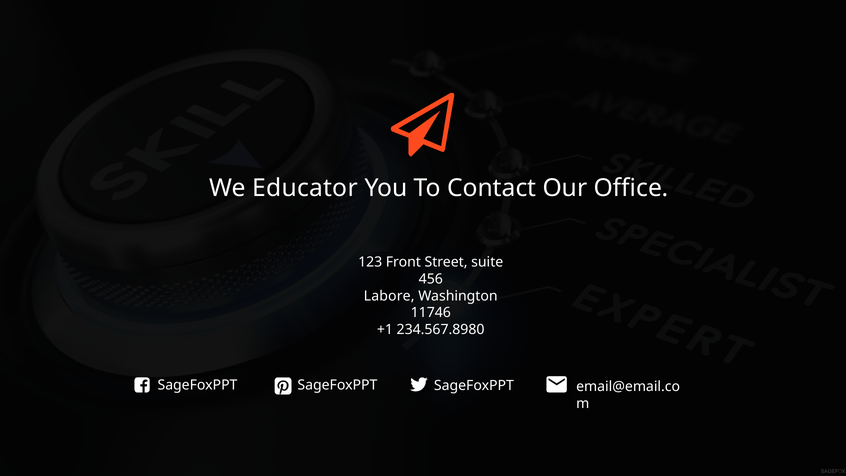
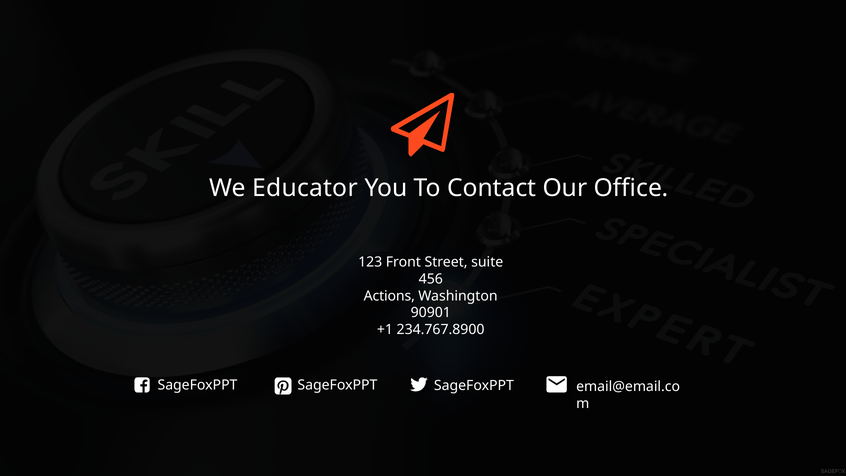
Labore: Labore -> Actions
11746: 11746 -> 90901
234.567.8980: 234.567.8980 -> 234.767.8900
